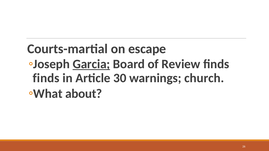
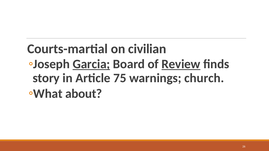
escape: escape -> civilian
Review underline: none -> present
finds at (46, 78): finds -> story
30: 30 -> 75
